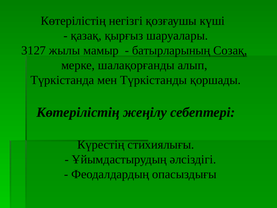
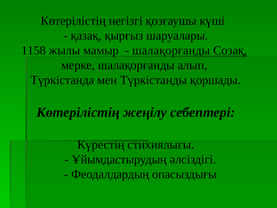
3127: 3127 -> 1158
батырларының at (171, 50): батырларының -> шалақорғанды
